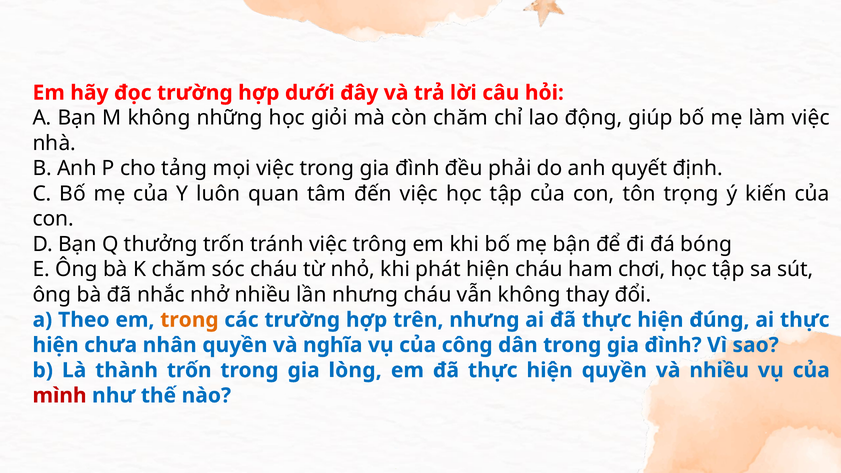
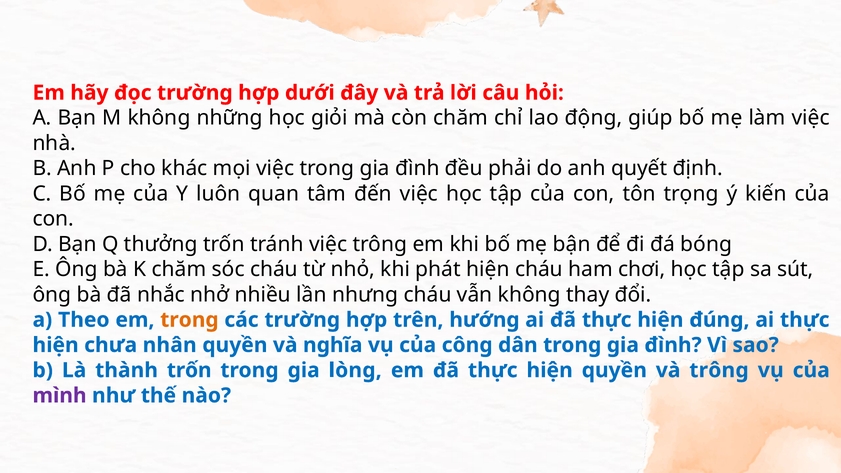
tảng: tảng -> khác
trên nhưng: nhưng -> hướng
và nhiều: nhiều -> trông
mình colour: red -> purple
